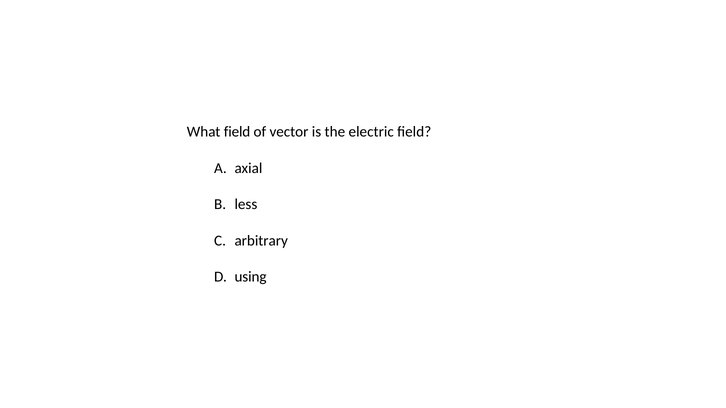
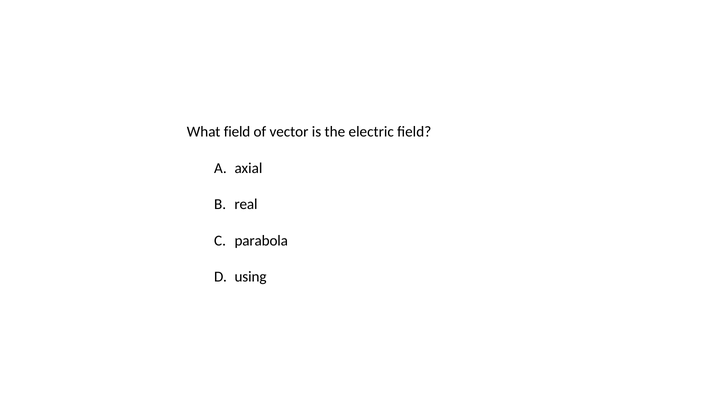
less: less -> real
arbitrary: arbitrary -> parabola
